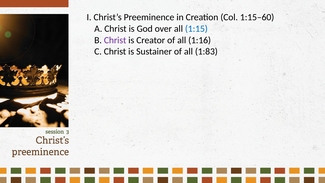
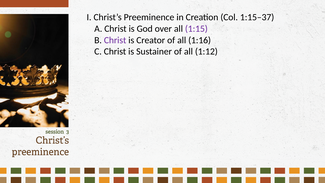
1:15–60: 1:15–60 -> 1:15–37
1:15 colour: blue -> purple
1:83: 1:83 -> 1:12
